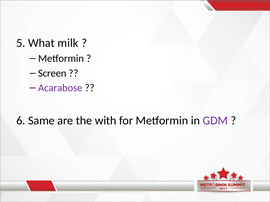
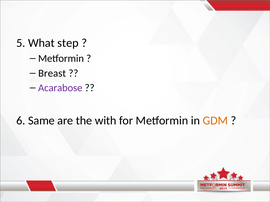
milk: milk -> step
Screen: Screen -> Breast
GDM colour: purple -> orange
